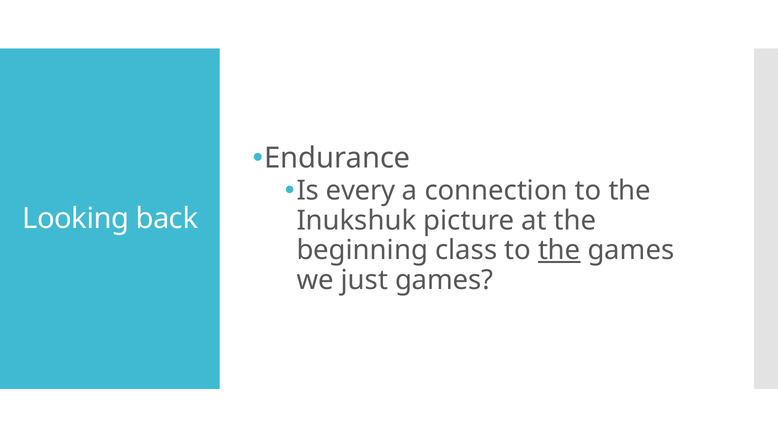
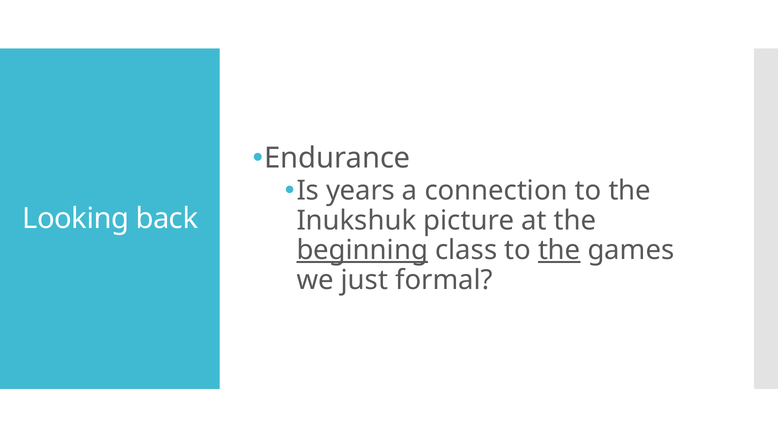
every: every -> years
beginning underline: none -> present
just games: games -> formal
